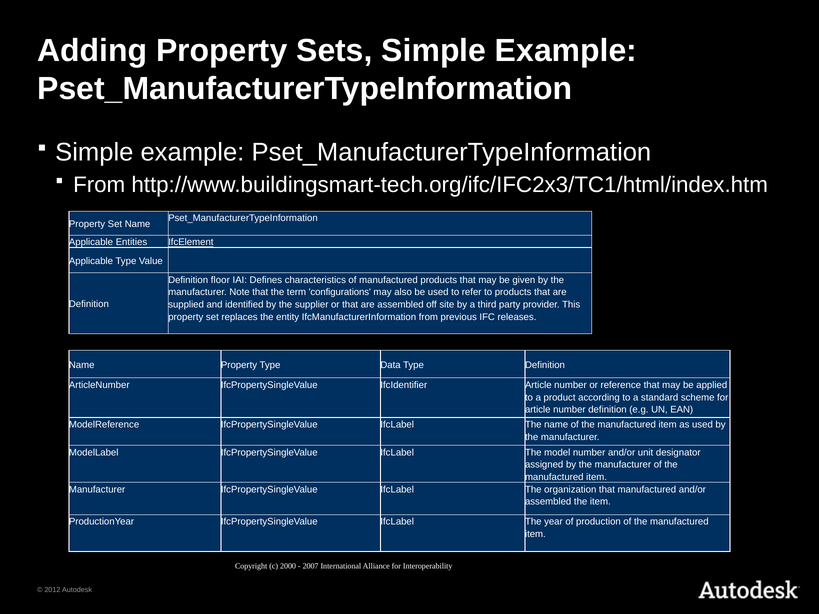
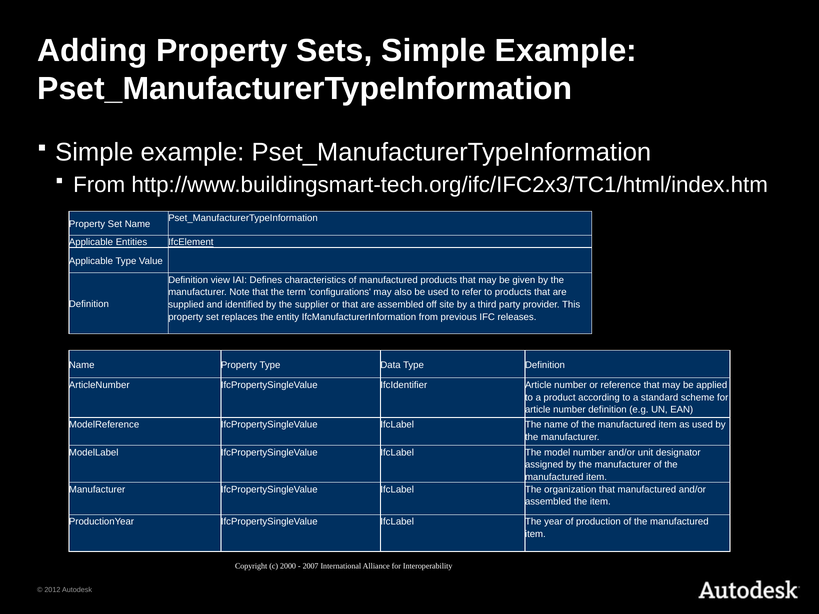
floor: floor -> view
